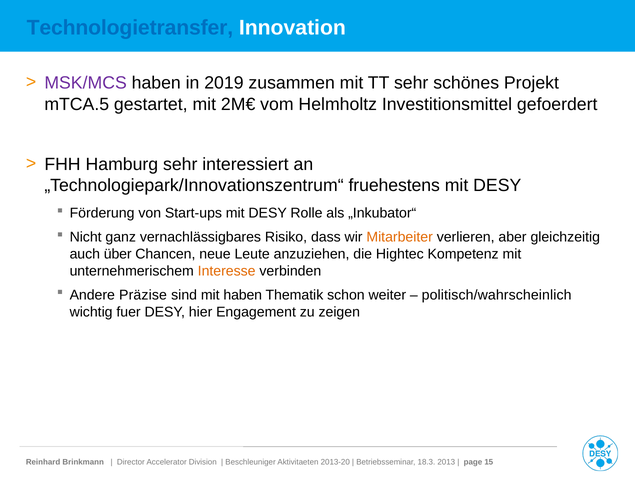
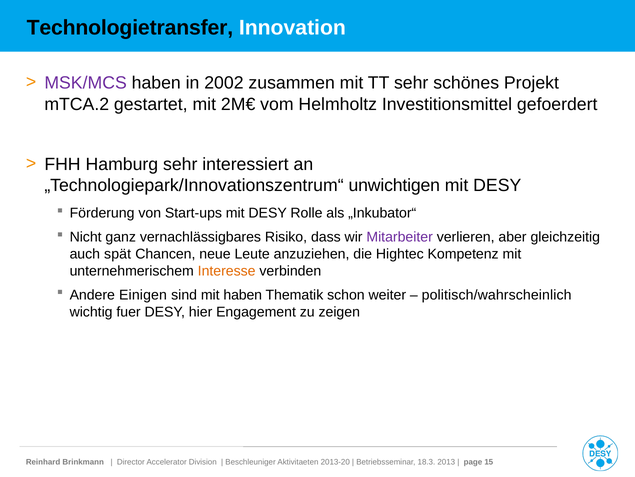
Technologietransfer colour: blue -> black
2019: 2019 -> 2002
mTCA.5: mTCA.5 -> mTCA.2
fruehestens: fruehestens -> unwichtigen
Mitarbeiter colour: orange -> purple
über: über -> spät
Präzise: Präzise -> Einigen
